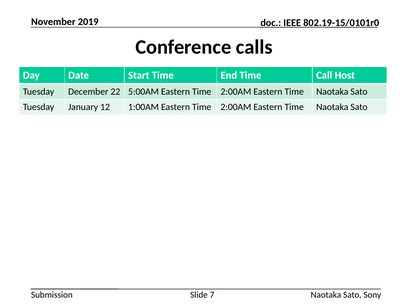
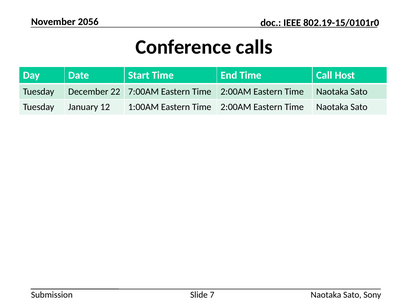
2019: 2019 -> 2056
5:00AM: 5:00AM -> 7:00AM
